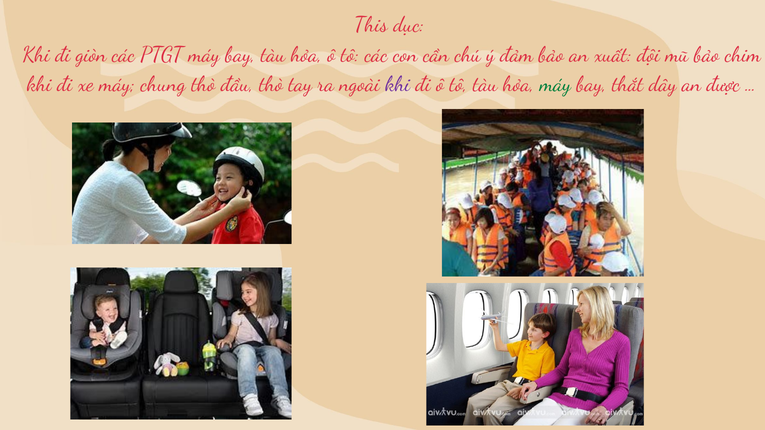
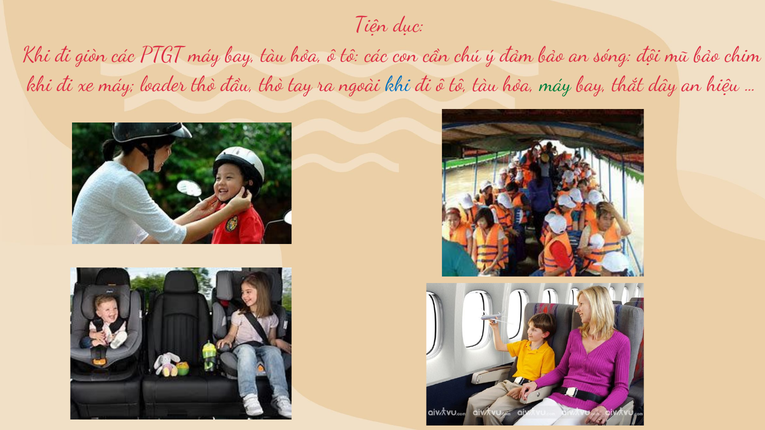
This: This -> Tiện
xuất: xuất -> sóng
chung: chung -> loader
khi at (398, 84) colour: purple -> blue
được: được -> hiệu
